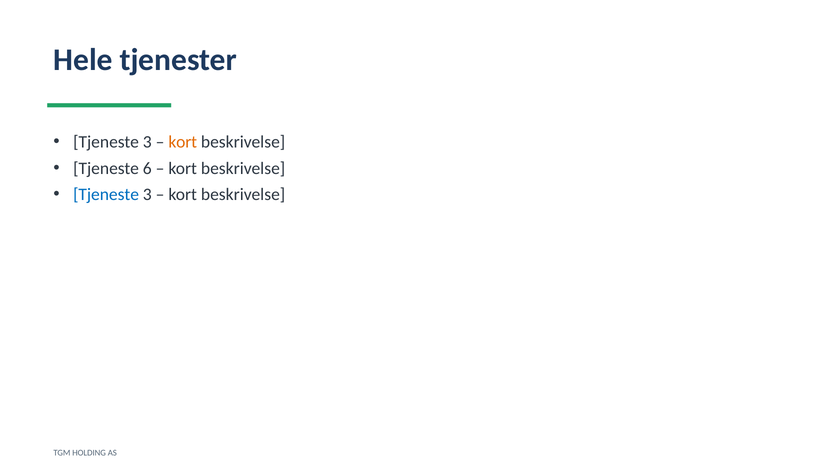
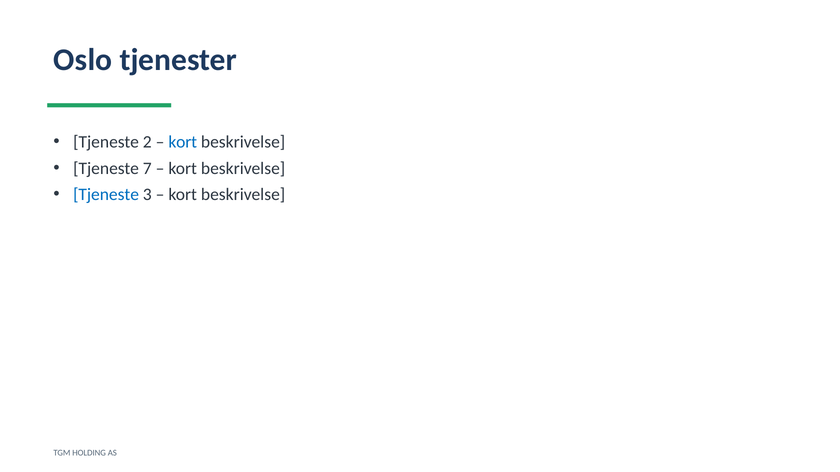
Hele: Hele -> Oslo
3 at (147, 142): 3 -> 2
kort at (183, 142) colour: orange -> blue
6: 6 -> 7
